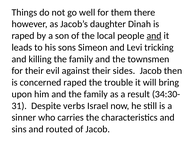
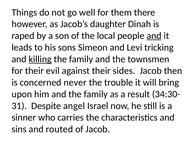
killing underline: none -> present
concerned raped: raped -> never
verbs: verbs -> angel
